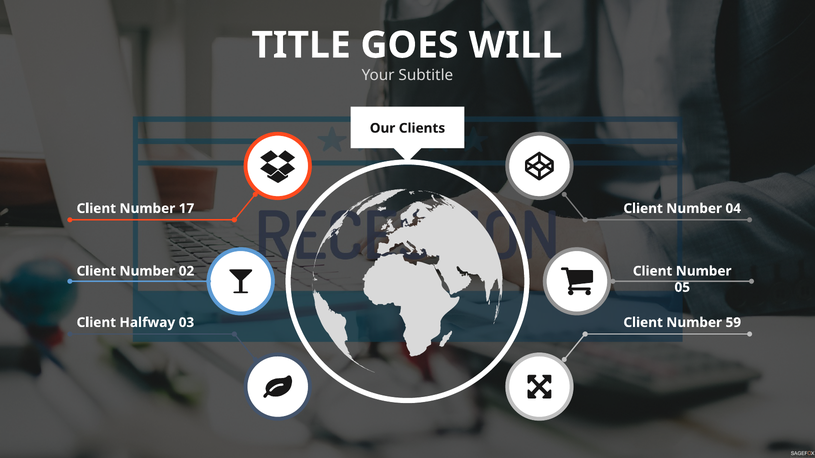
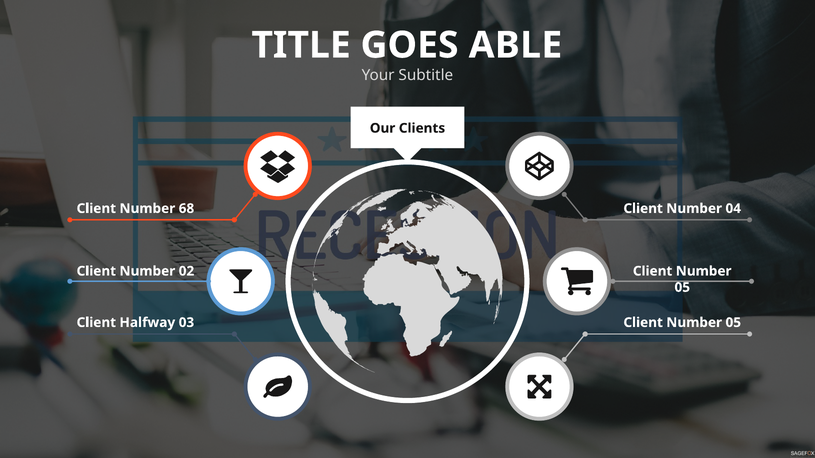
WILL: WILL -> ABLE
17: 17 -> 68
59 at (733, 323): 59 -> 05
